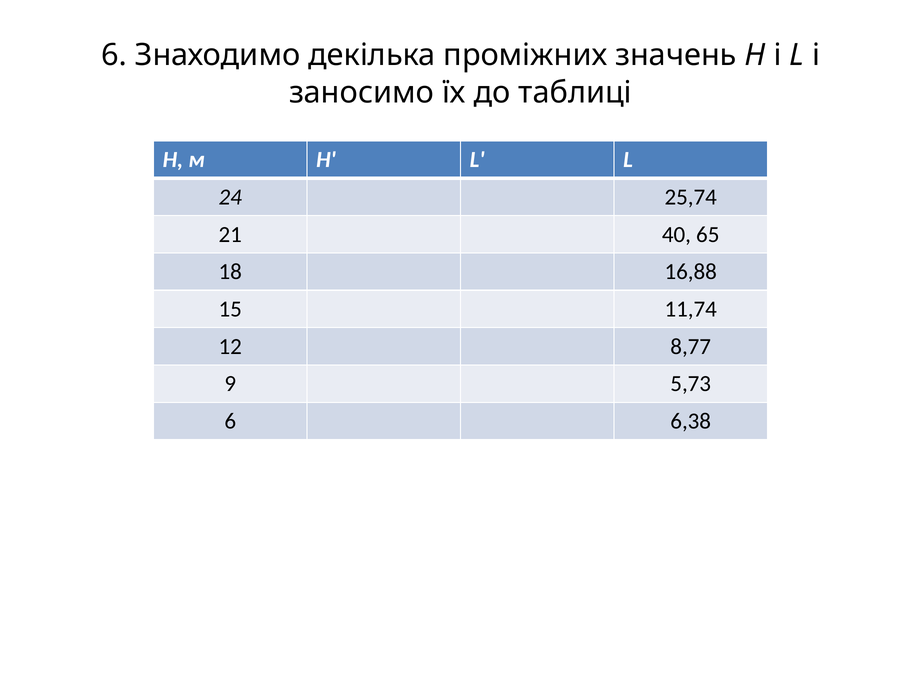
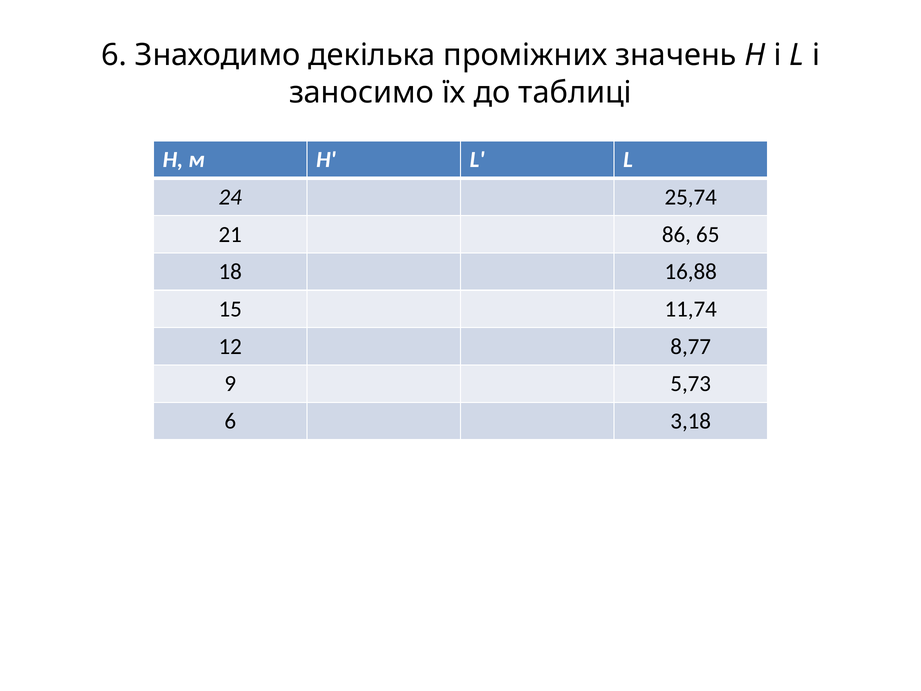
40: 40 -> 86
6,38: 6,38 -> 3,18
